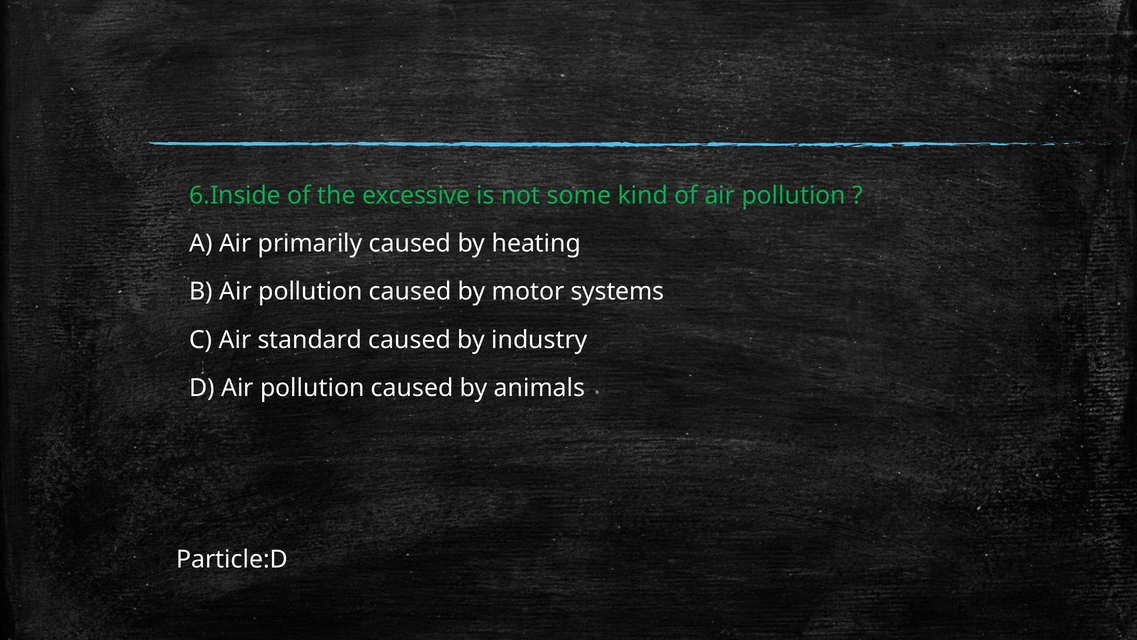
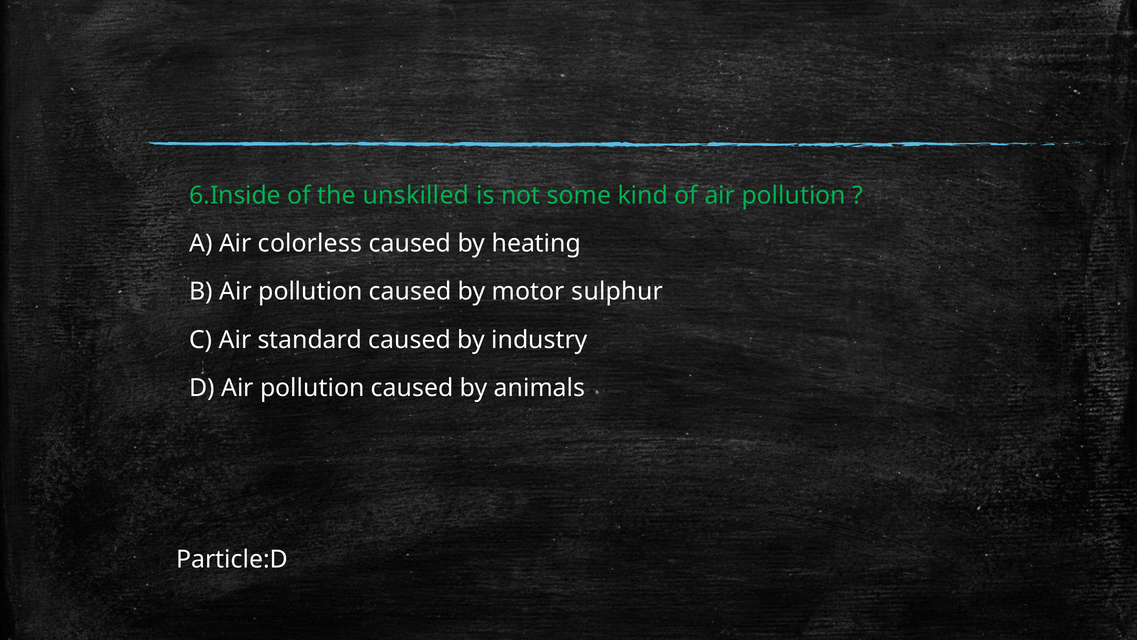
excessive: excessive -> unskilled
primarily: primarily -> colorless
systems: systems -> sulphur
